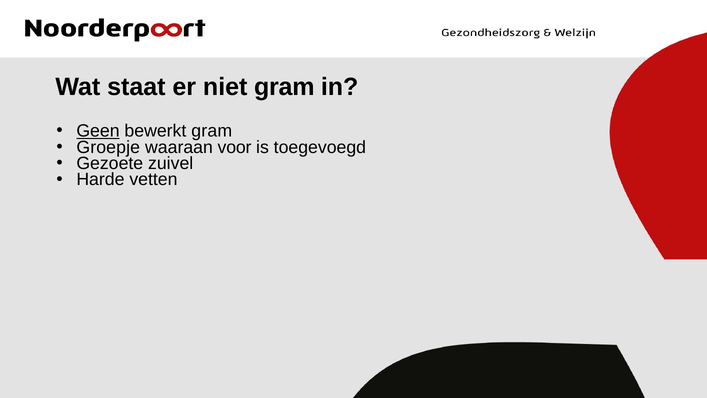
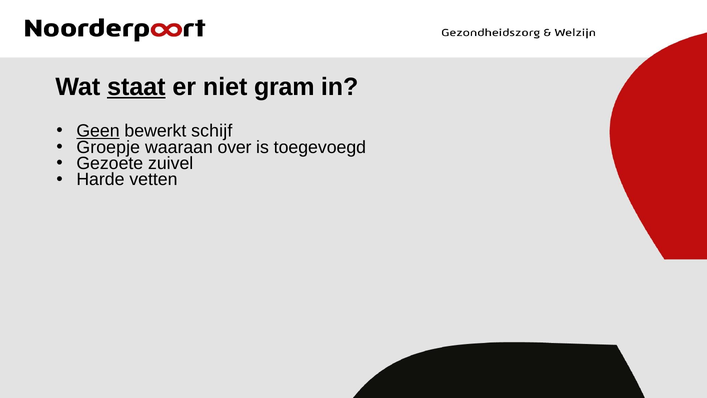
staat underline: none -> present
bewerkt gram: gram -> schijf
voor: voor -> over
